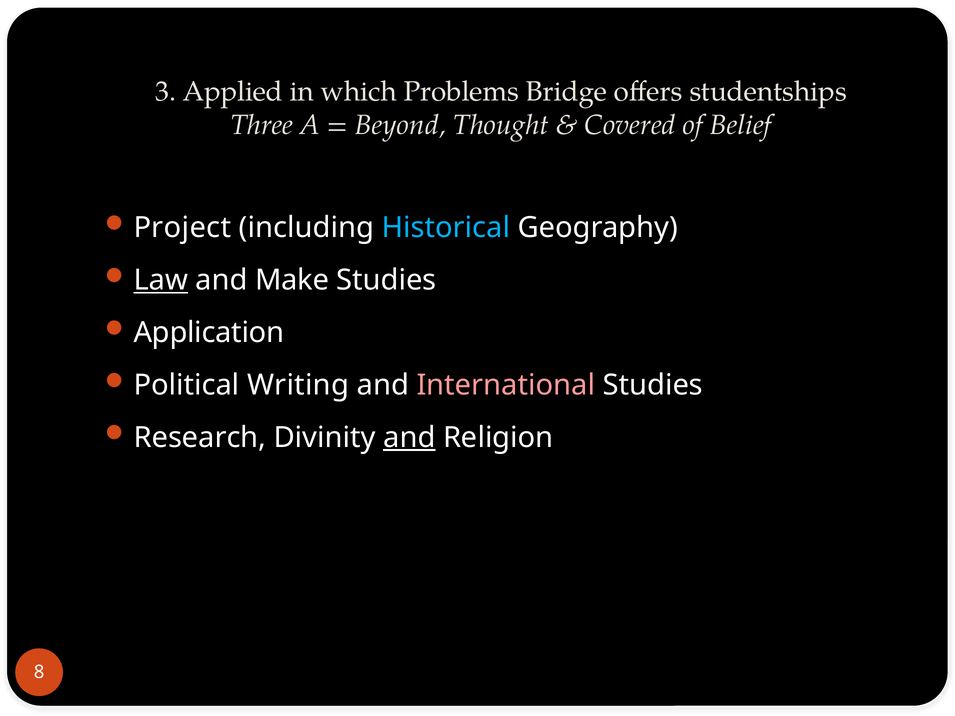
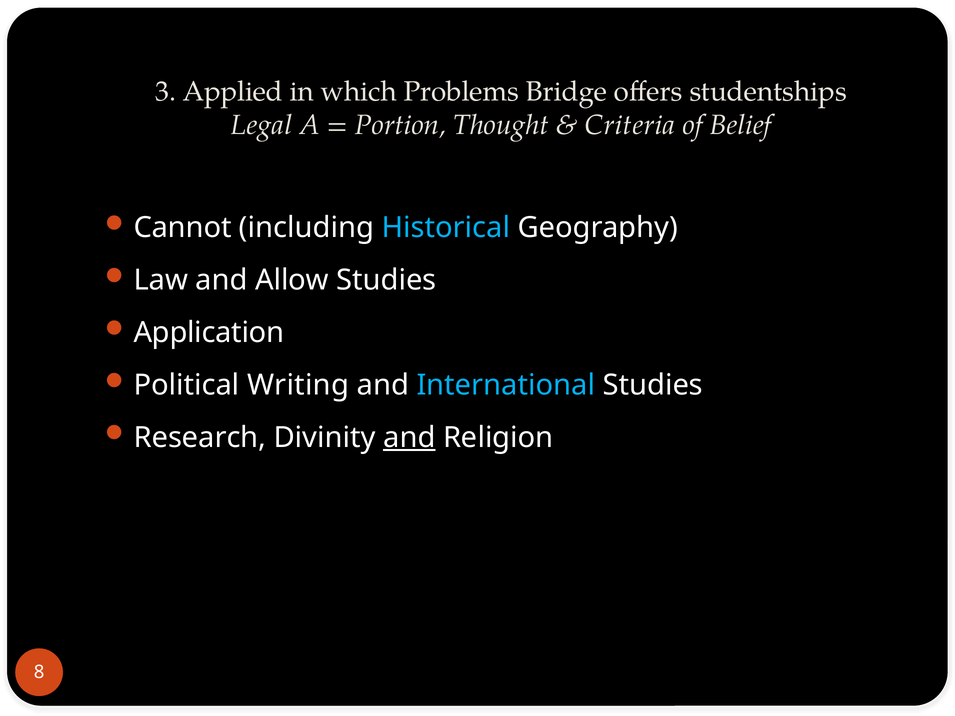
Three: Three -> Legal
Beyond: Beyond -> Portion
Covered: Covered -> Criteria
Project: Project -> Cannot
Law underline: present -> none
Make: Make -> Allow
International colour: pink -> light blue
